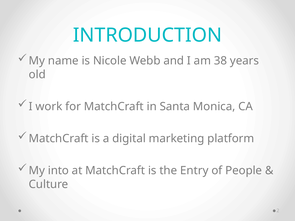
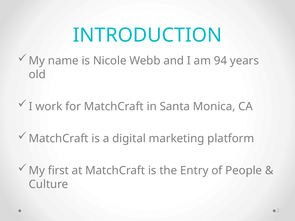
38: 38 -> 94
into: into -> first
